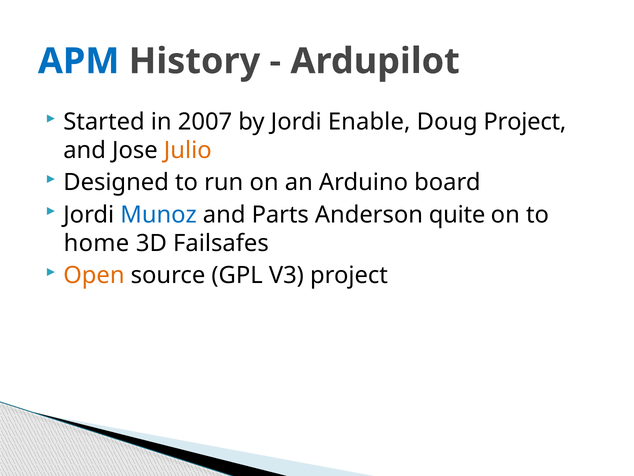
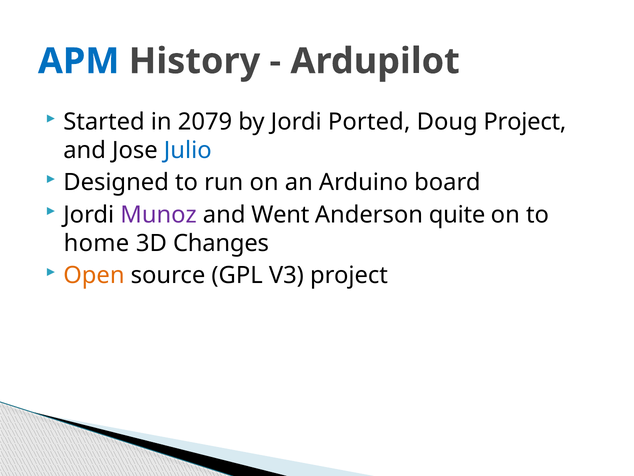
2007: 2007 -> 2079
Enable: Enable -> Ported
Julio colour: orange -> blue
Munoz colour: blue -> purple
Parts: Parts -> Went
Failsafes: Failsafes -> Changes
